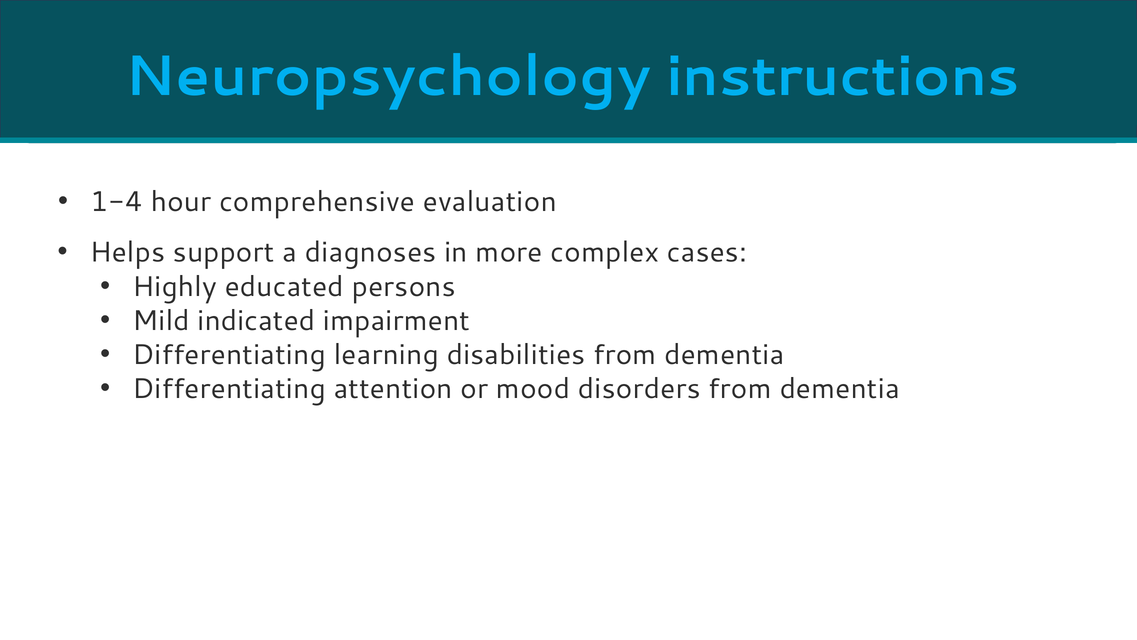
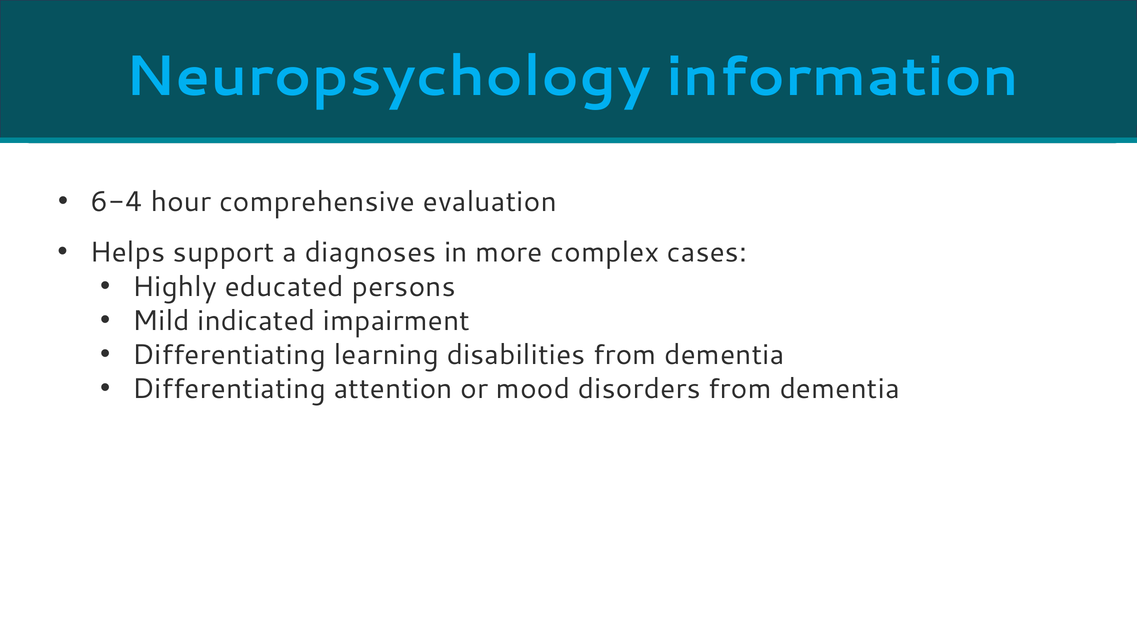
instructions: instructions -> information
1-4: 1-4 -> 6-4
